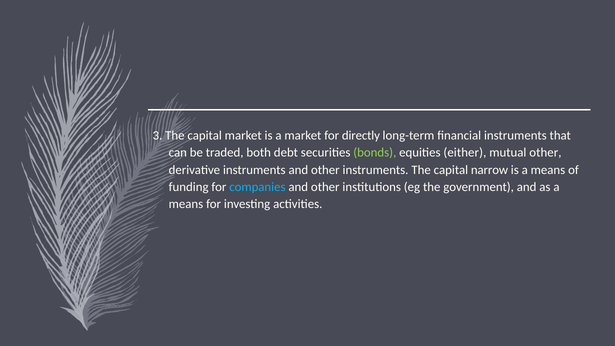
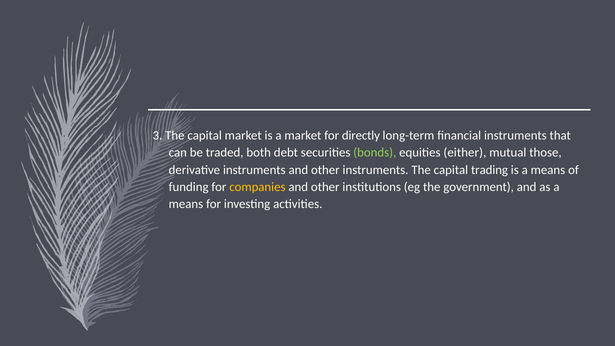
mutual other: other -> those
narrow: narrow -> trading
companies colour: light blue -> yellow
